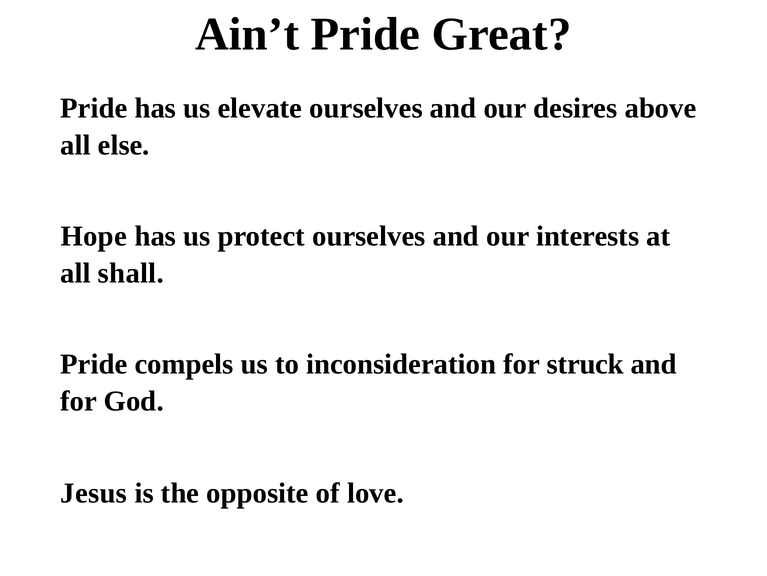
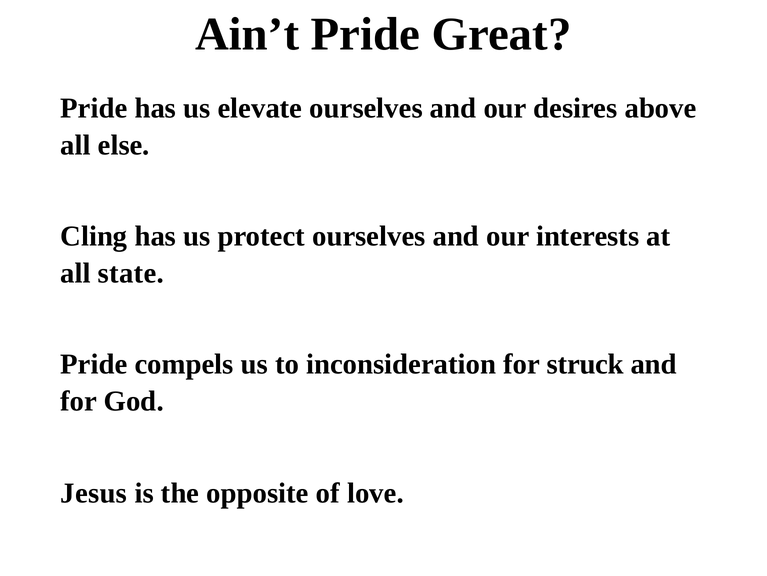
Hope: Hope -> Cling
shall: shall -> state
